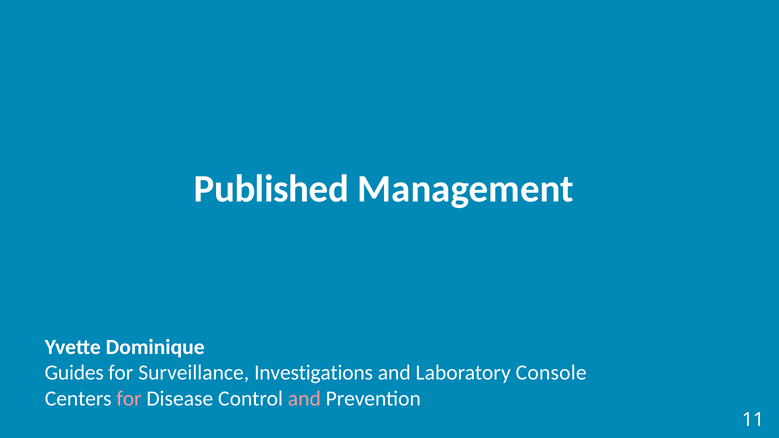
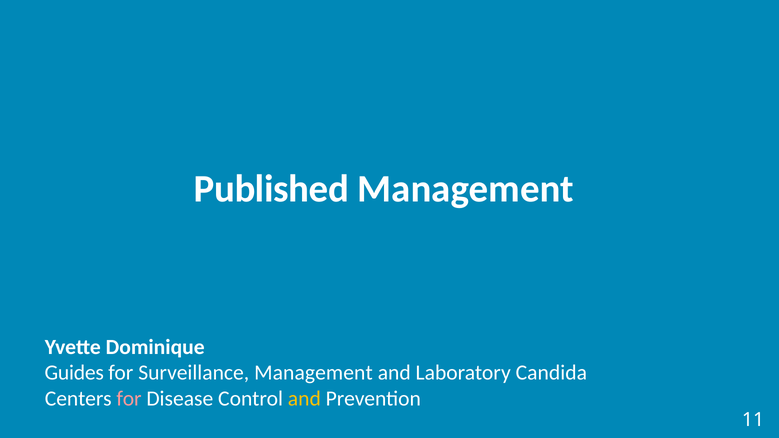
Surveillance Investigations: Investigations -> Management
Console: Console -> Candida
and at (304, 399) colour: pink -> yellow
